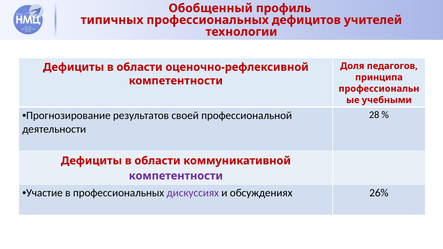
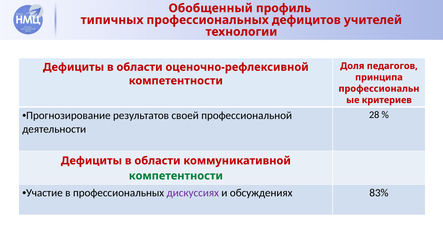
учебными: учебными -> критериев
компетентности at (176, 176) colour: purple -> green
26%: 26% -> 83%
